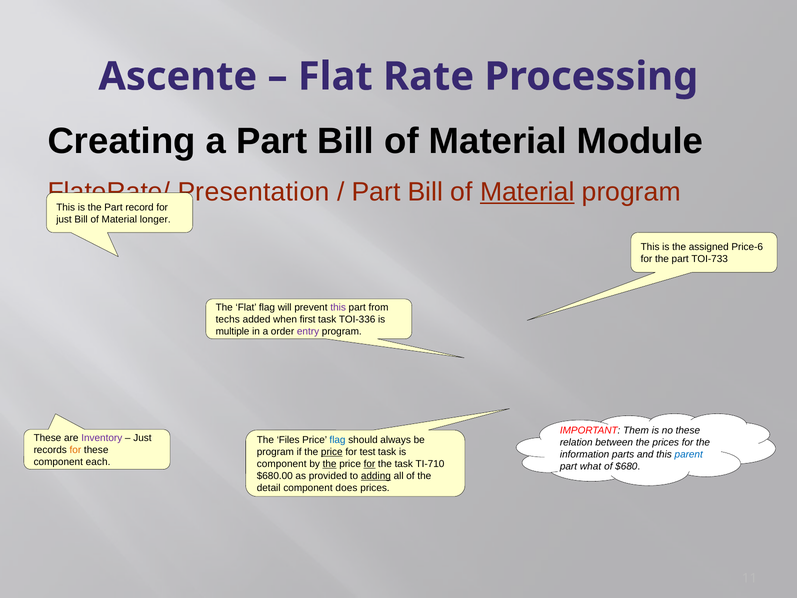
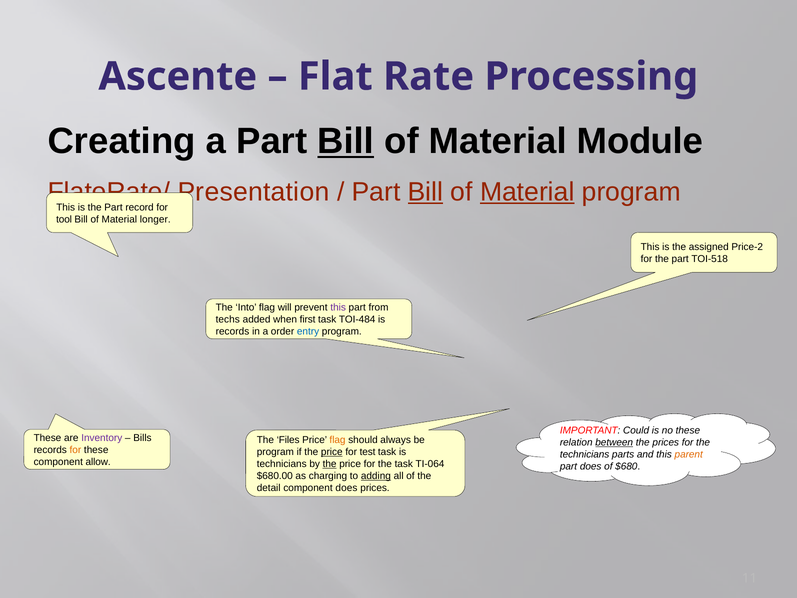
Bill at (346, 141) underline: none -> present
Bill at (425, 192) underline: none -> present
just at (64, 219): just -> tool
Price-6: Price-6 -> Price-2
TOI-733: TOI-733 -> TOI-518
The Flat: Flat -> Into
TOI-336: TOI-336 -> TOI-484
multiple at (233, 331): multiple -> records
entry colour: purple -> blue
Them: Them -> Could
Just at (142, 438): Just -> Bills
flag at (338, 440) colour: blue -> orange
between underline: none -> present
information at (585, 454): information -> technicians
parent colour: blue -> orange
each: each -> allow
component at (282, 464): component -> technicians
for at (369, 464) underline: present -> none
TI-710: TI-710 -> TI-064
part what: what -> does
provided: provided -> charging
